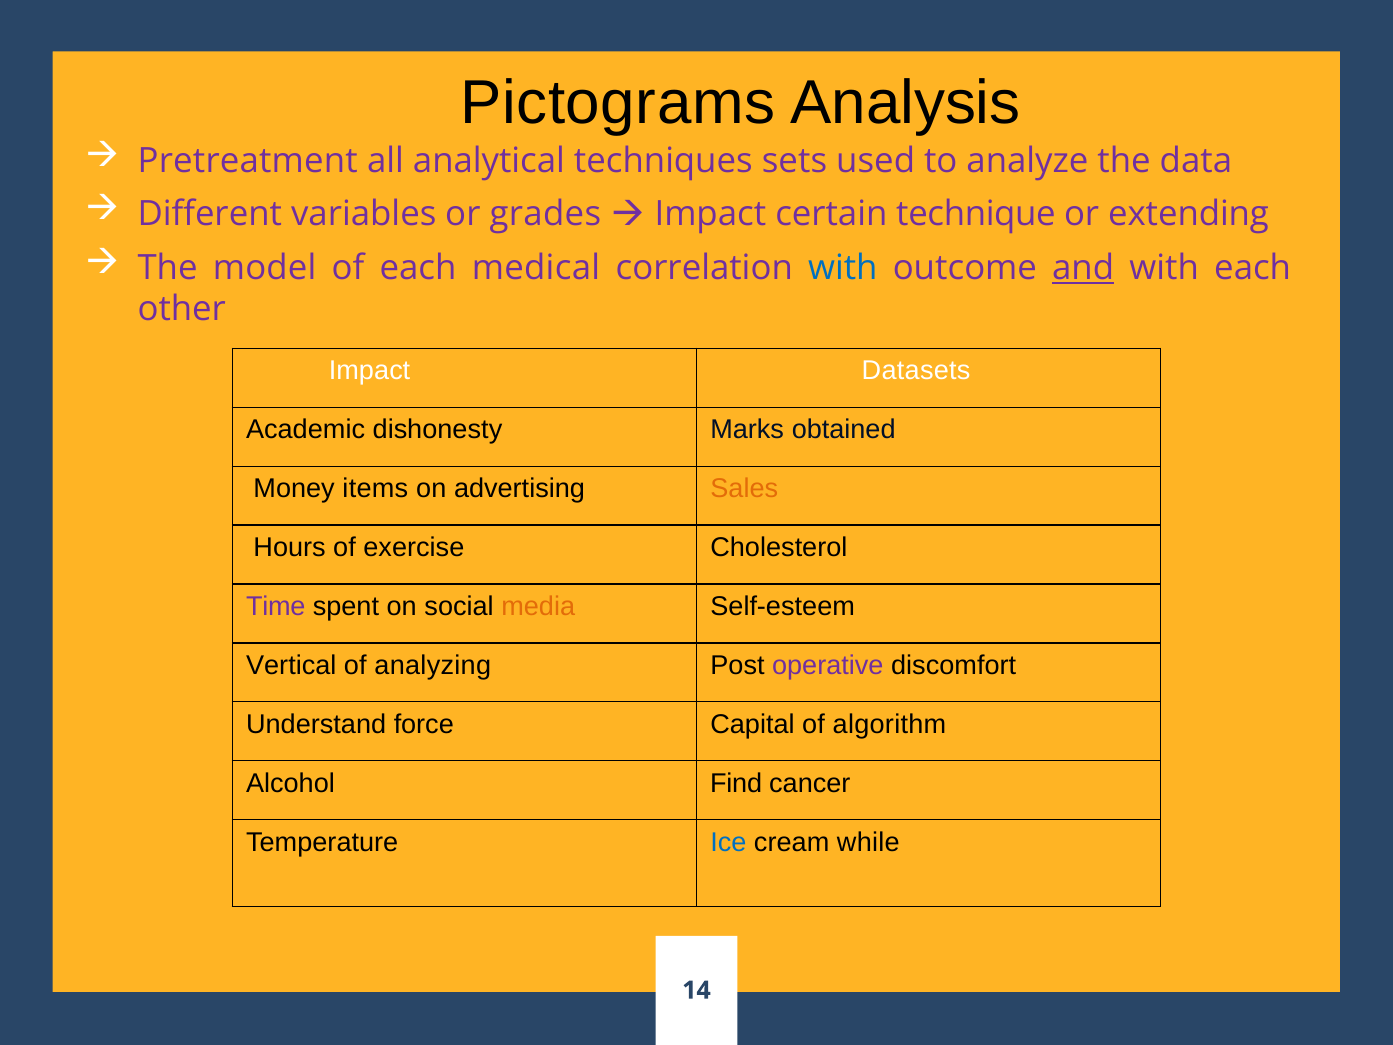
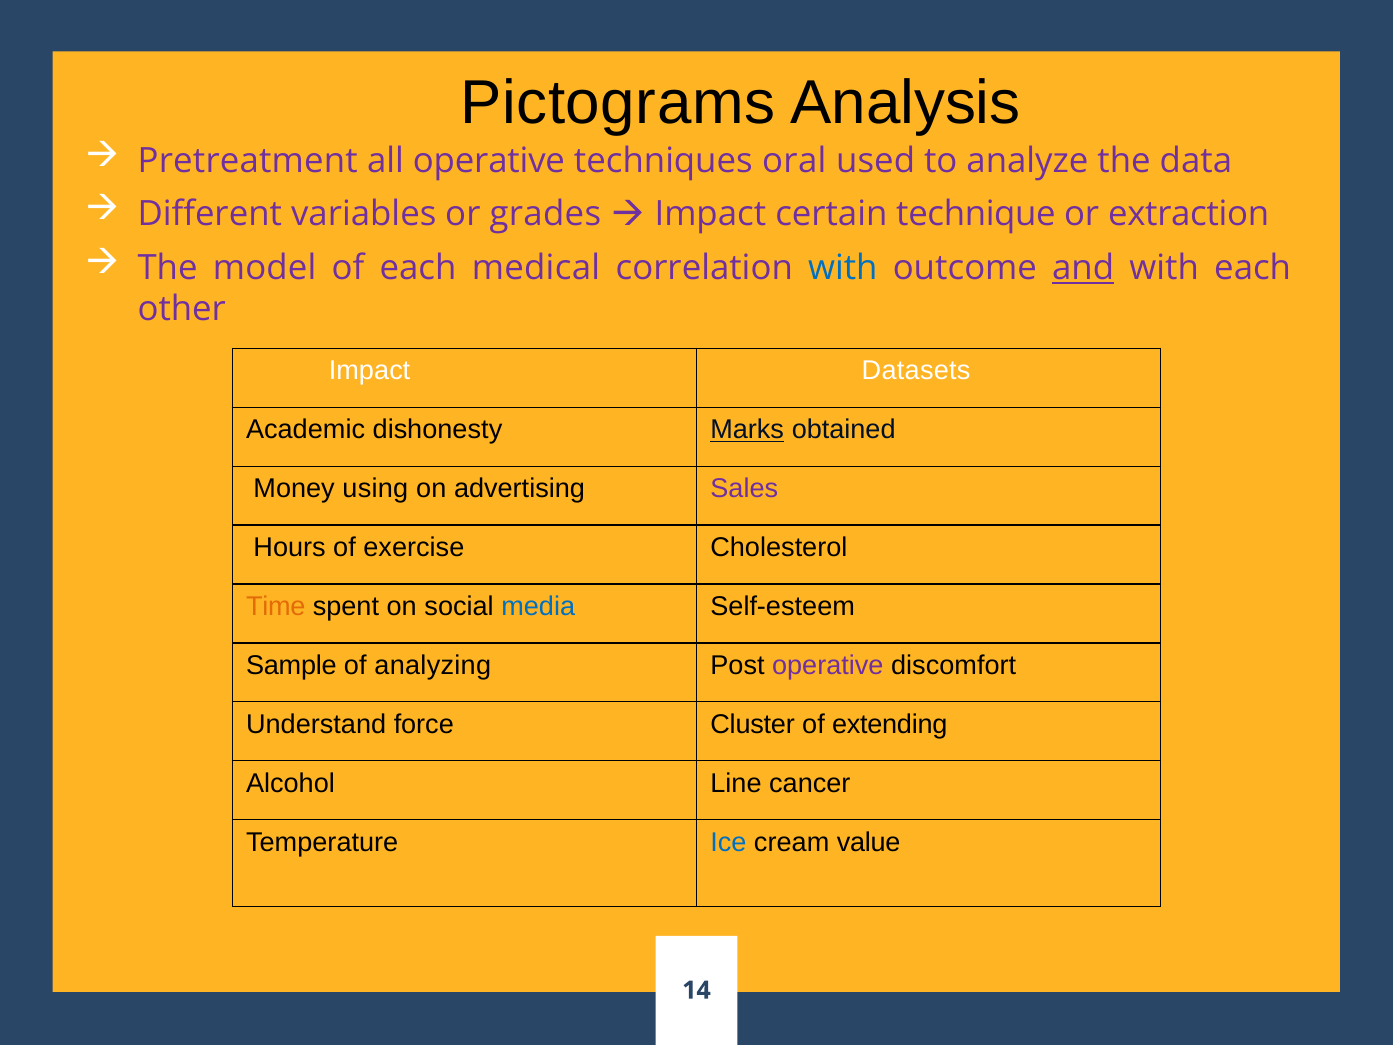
all analytical: analytical -> operative
sets: sets -> oral
extending: extending -> extraction
Marks underline: none -> present
items: items -> using
Sales colour: orange -> purple
Time colour: purple -> orange
media colour: orange -> blue
Vertical: Vertical -> Sample
Capital: Capital -> Cluster
algorithm: algorithm -> extending
Find: Find -> Line
while: while -> value
